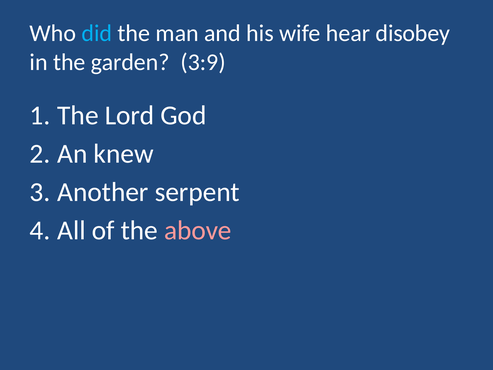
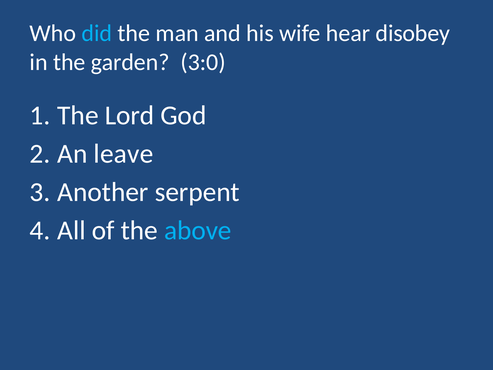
3:9: 3:9 -> 3:0
knew: knew -> leave
above colour: pink -> light blue
